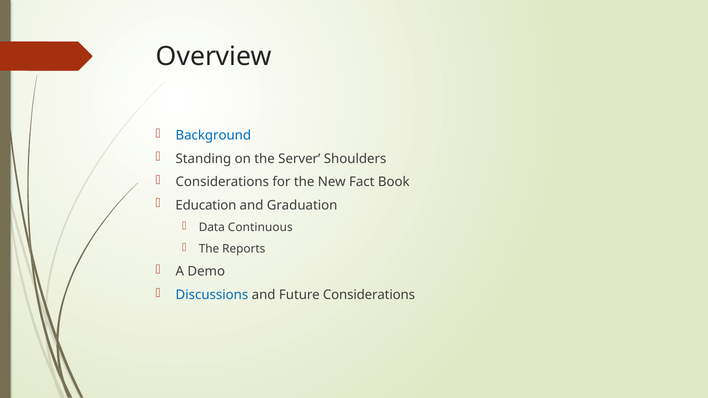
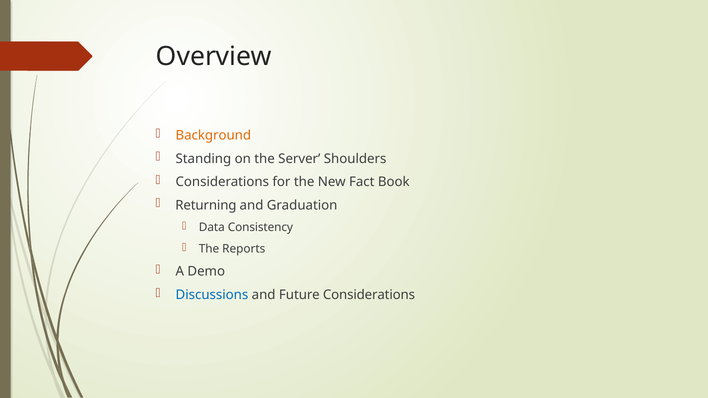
Background colour: blue -> orange
Education: Education -> Returning
Continuous: Continuous -> Consistency
